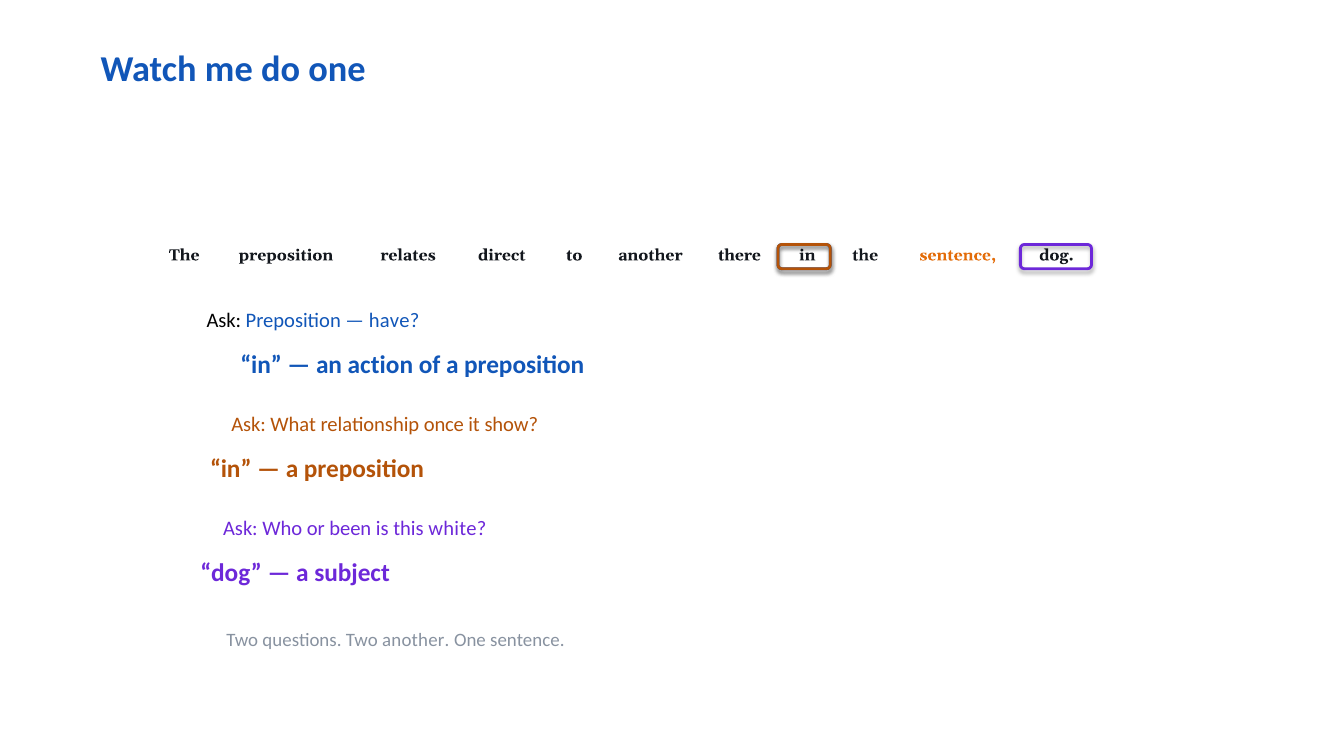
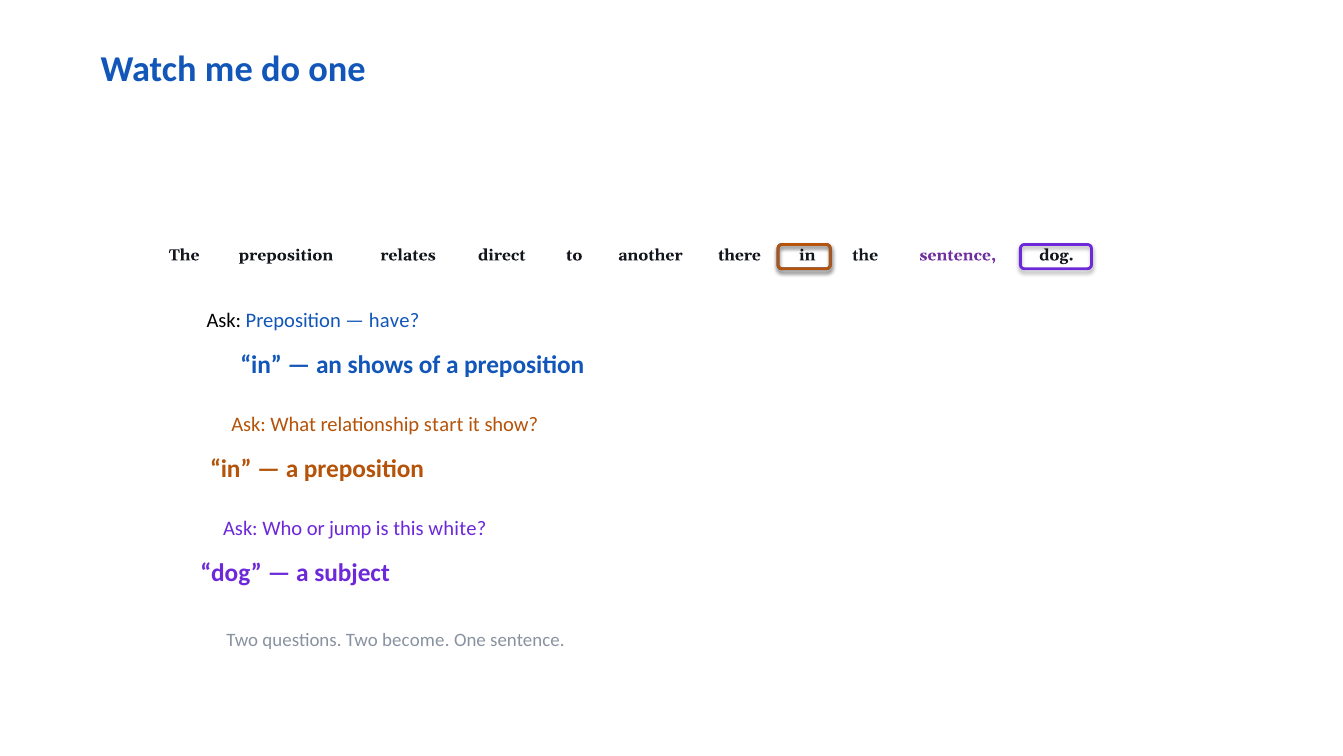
sentence at (958, 255) colour: orange -> purple
action: action -> shows
once: once -> start
been: been -> jump
Two another: another -> become
